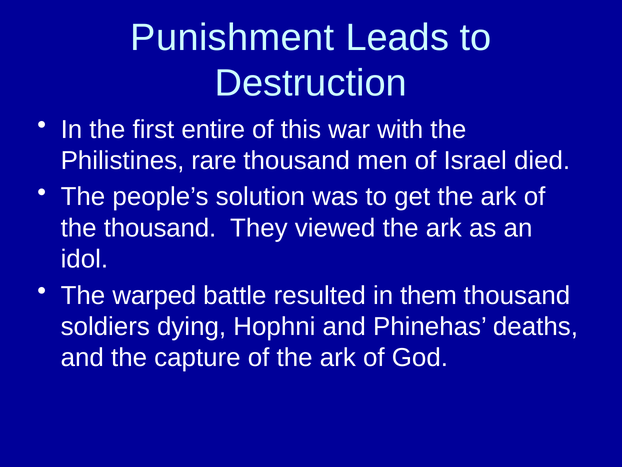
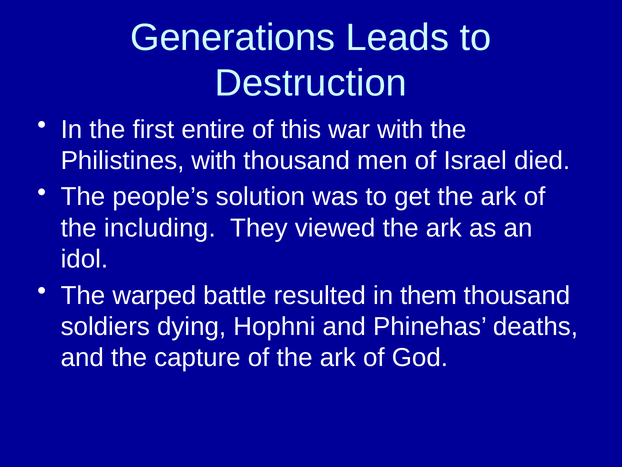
Punishment: Punishment -> Generations
Philistines rare: rare -> with
the thousand: thousand -> including
